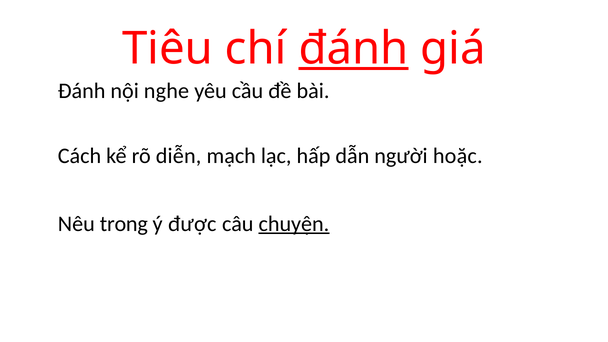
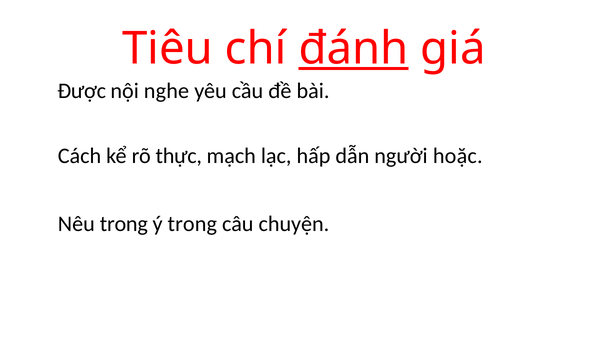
Đánh at (82, 91): Đánh -> Được
diễn: diễn -> thực
ý được: được -> trong
chuyện underline: present -> none
